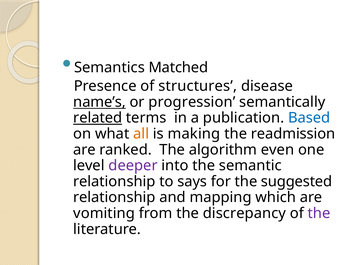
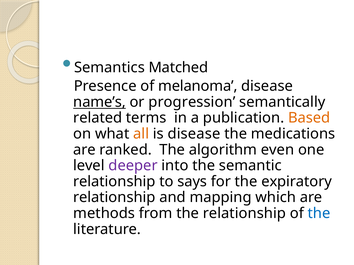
structures: structures -> melanoma
related underline: present -> none
Based colour: blue -> orange
is making: making -> disease
readmission: readmission -> medications
suggested: suggested -> expiratory
vomiting: vomiting -> methods
the discrepancy: discrepancy -> relationship
the at (319, 214) colour: purple -> blue
